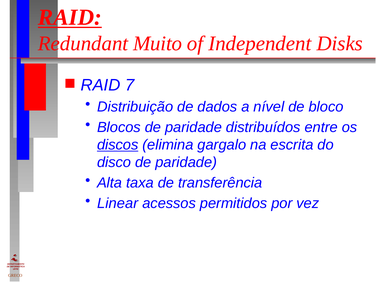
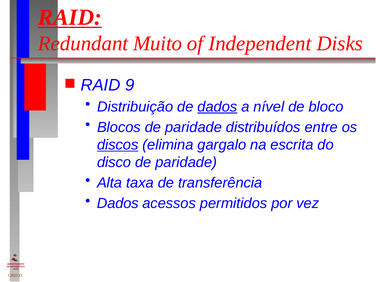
7: 7 -> 9
dados at (217, 107) underline: none -> present
Linear at (118, 203): Linear -> Dados
